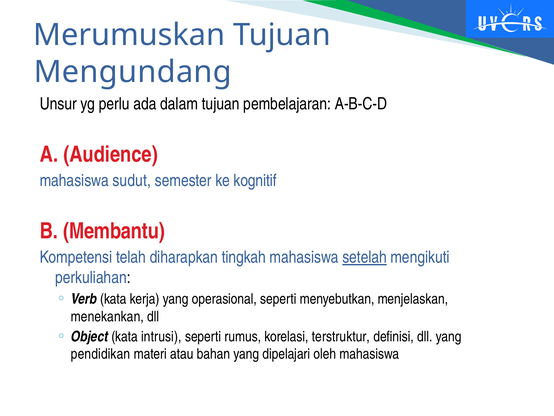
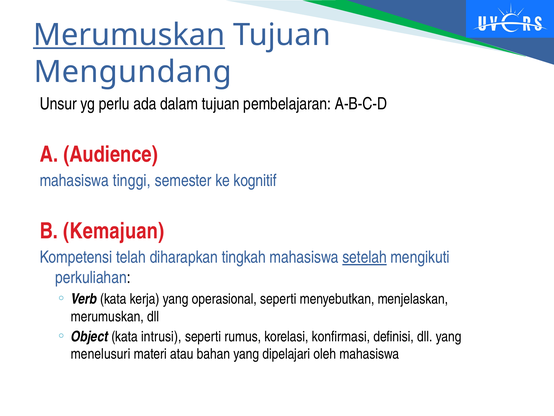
Merumuskan at (129, 35) underline: none -> present
sudut: sudut -> tinggi
Membantu: Membantu -> Kemajuan
menekankan at (107, 316): menekankan -> merumuskan
terstruktur: terstruktur -> konfirmasi
pendidikan: pendidikan -> menelusuri
